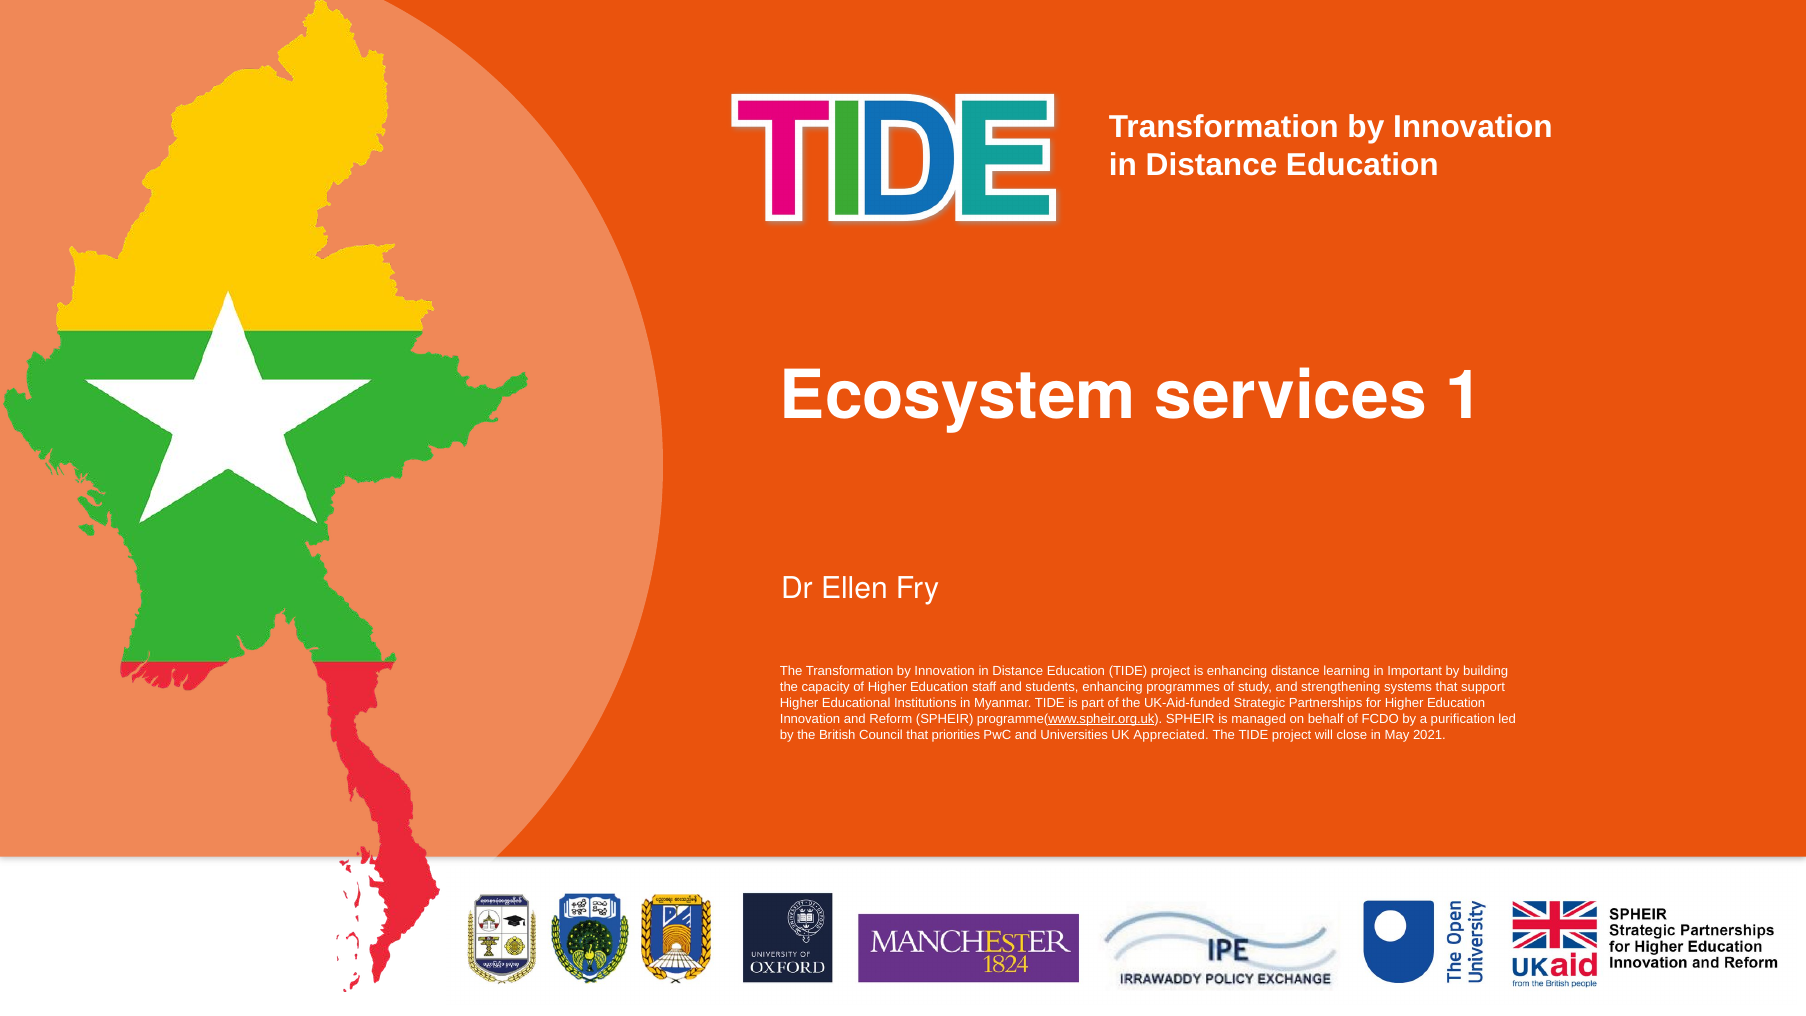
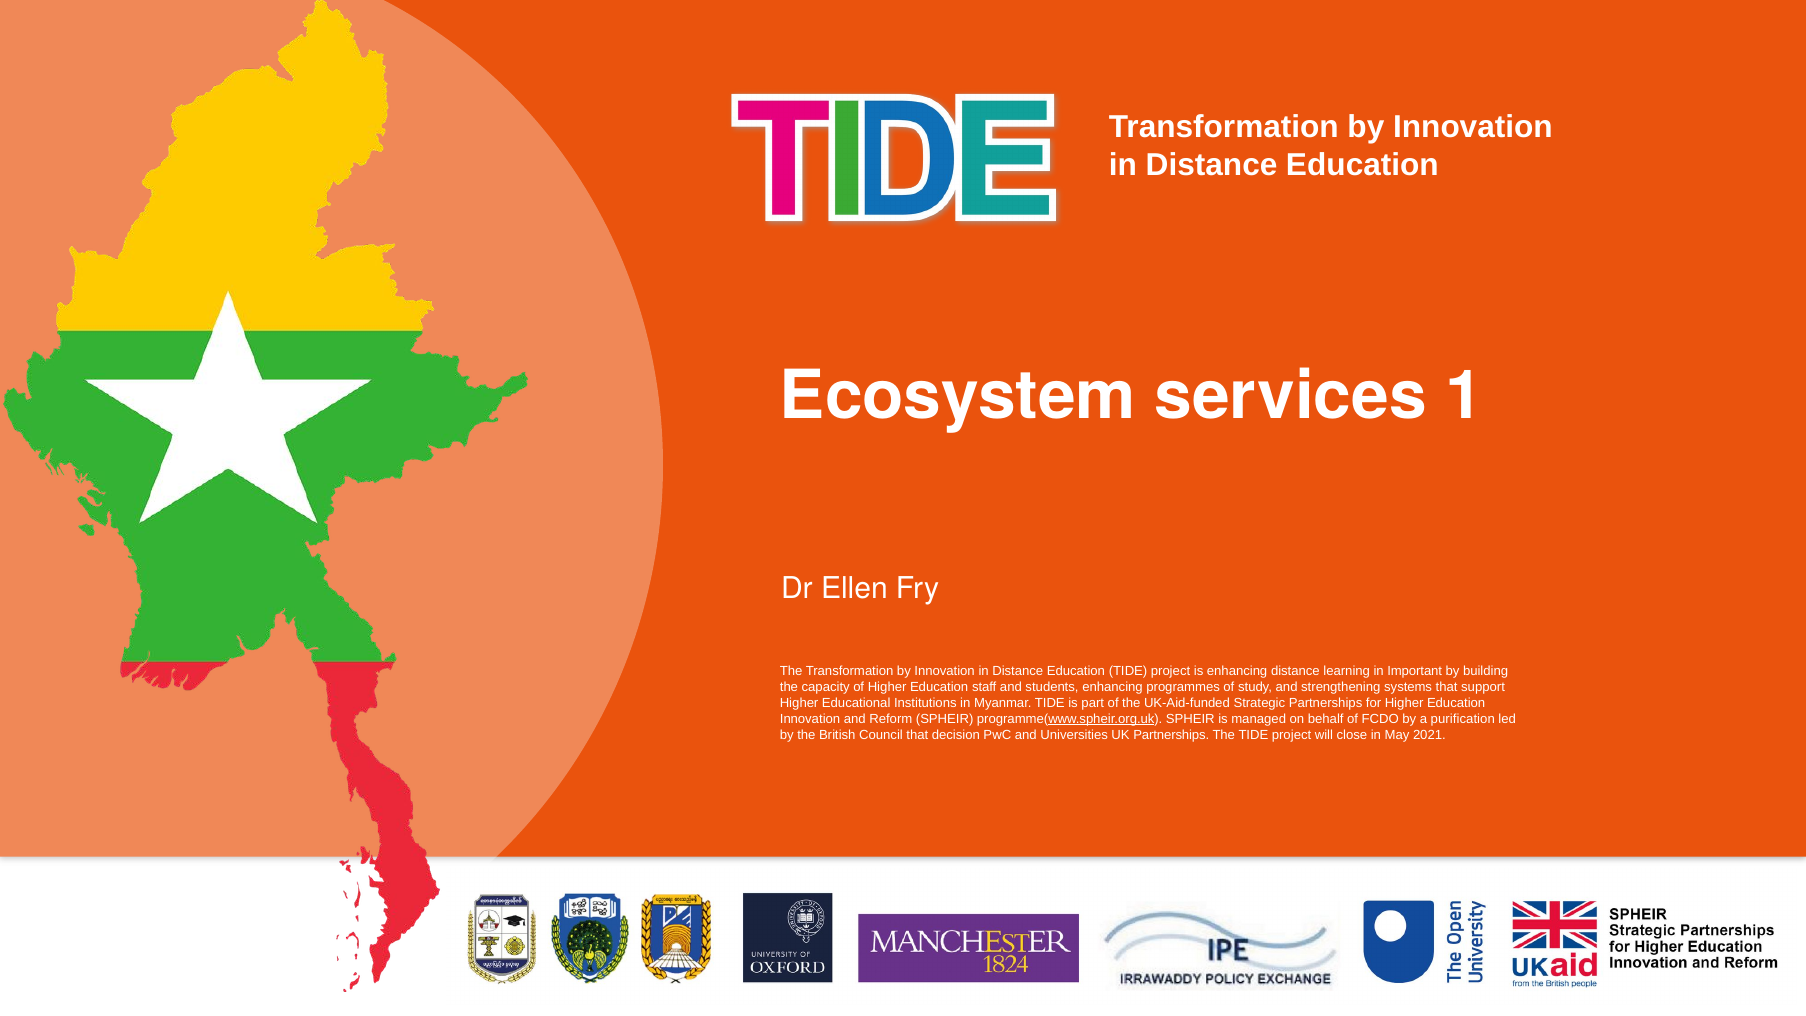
priorities: priorities -> decision
UK Appreciated: Appreciated -> Partnerships
